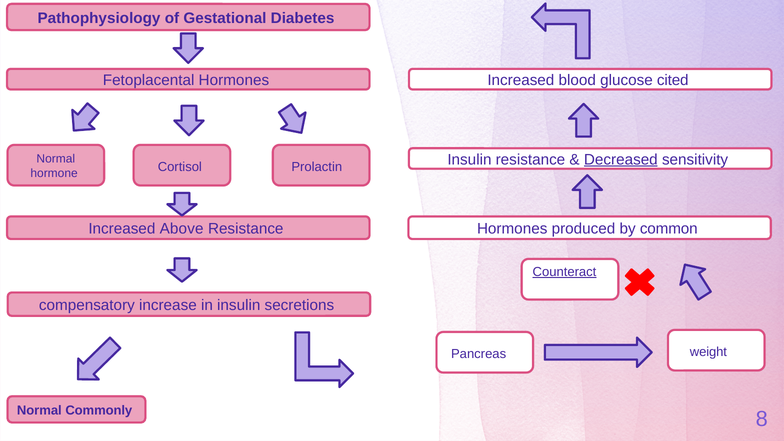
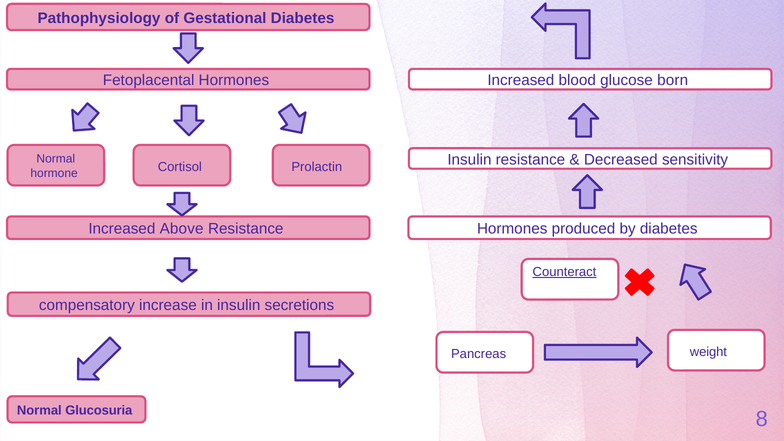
cited: cited -> born
Decreased underline: present -> none
by common: common -> diabetes
Commonly: Commonly -> Glucosuria
